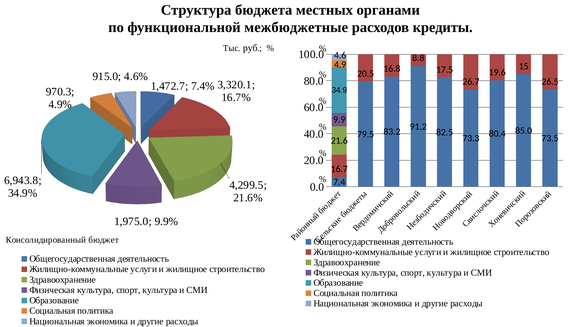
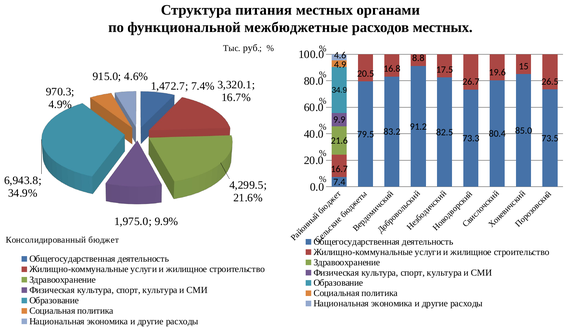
бюджета: бюджета -> питания
расходов кредиты: кредиты -> местных
